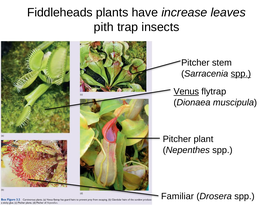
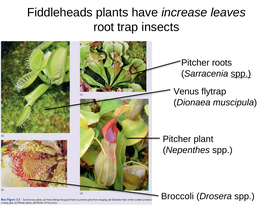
pith: pith -> root
stem: stem -> roots
Venus underline: present -> none
Familiar: Familiar -> Broccoli
